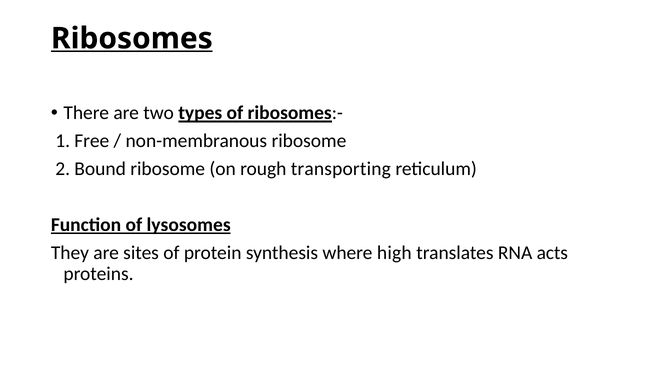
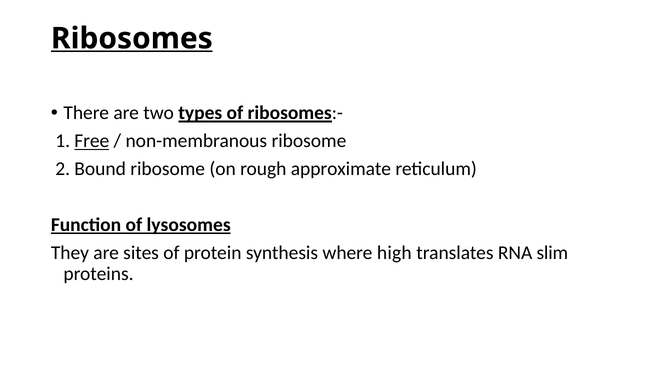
Free underline: none -> present
transporting: transporting -> approximate
acts: acts -> slim
